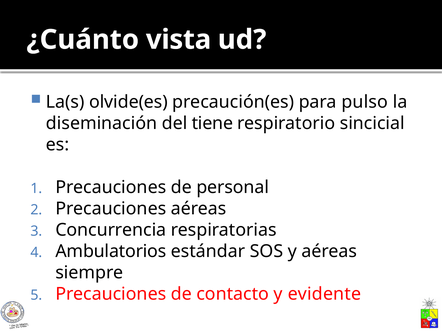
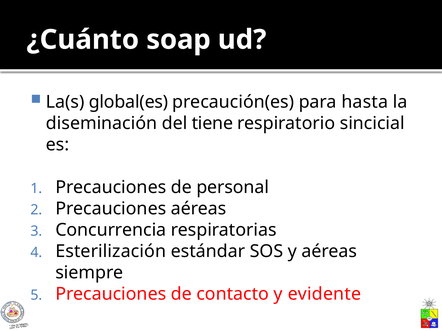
vista: vista -> soap
olvide(es: olvide(es -> global(es
pulso: pulso -> hasta
Ambulatorios: Ambulatorios -> Esterilización
